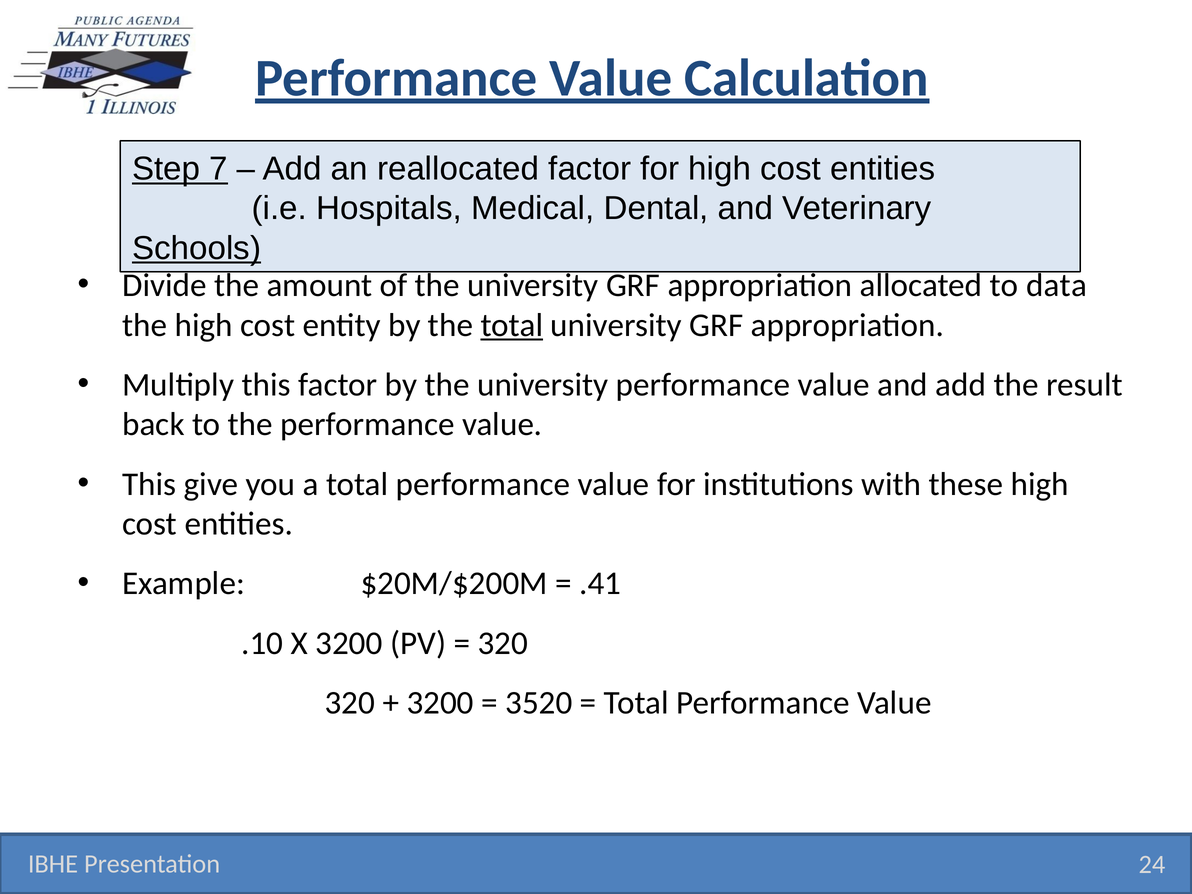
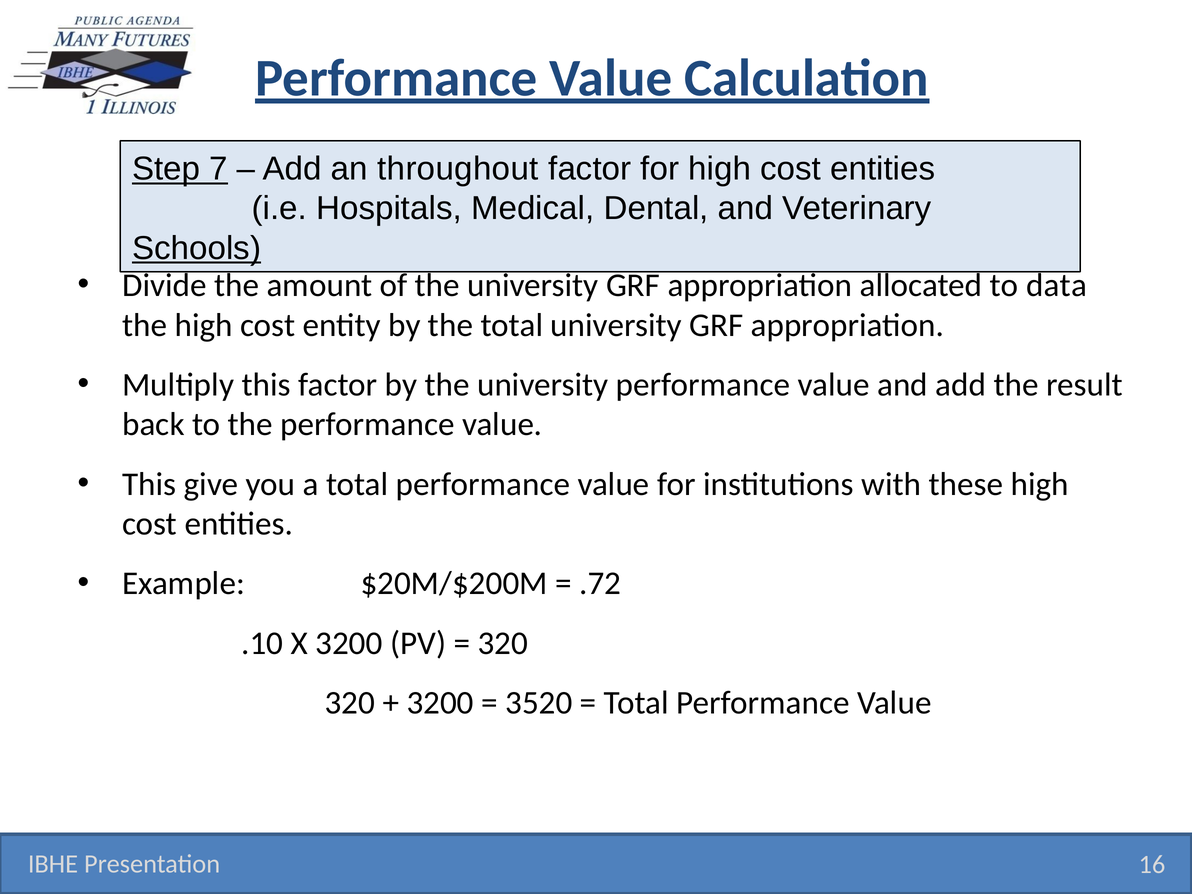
reallocated: reallocated -> throughout
total at (512, 325) underline: present -> none
.41: .41 -> .72
24: 24 -> 16
